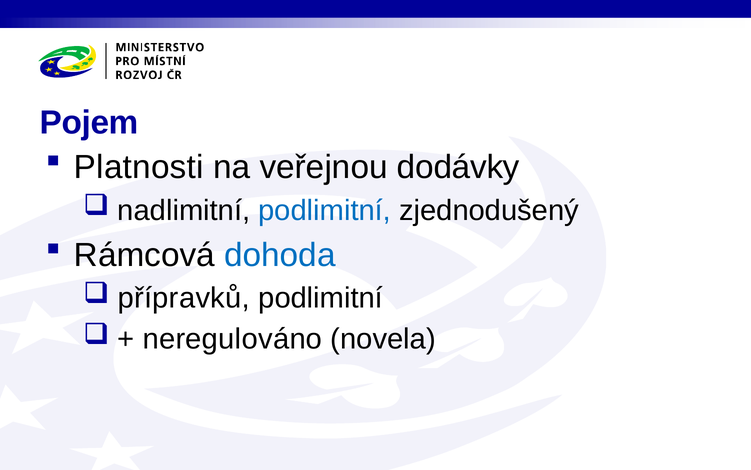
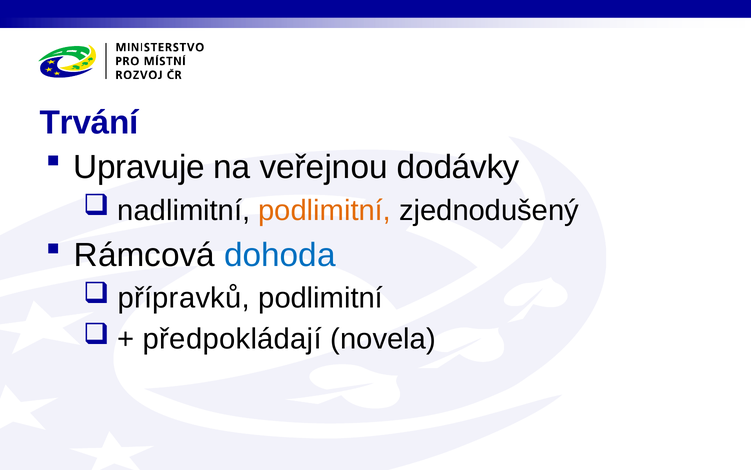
Pojem: Pojem -> Trvání
Platnosti: Platnosti -> Upravuje
podlimitní at (325, 210) colour: blue -> orange
neregulováno: neregulováno -> předpokládají
